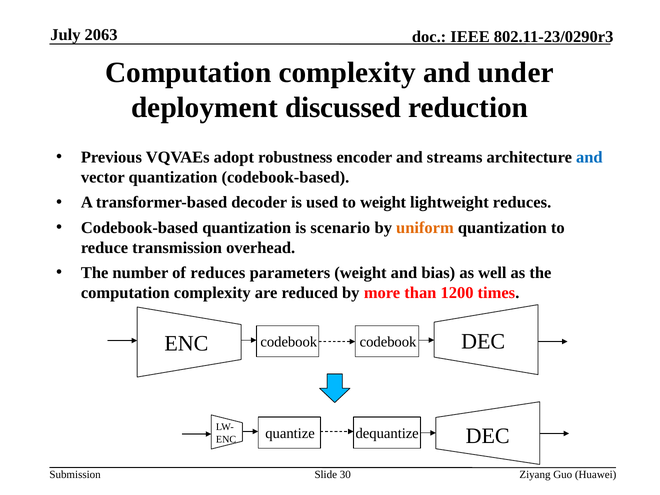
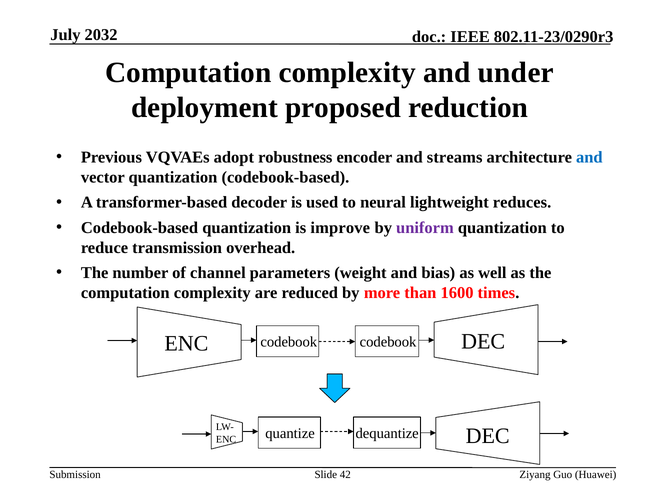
2063: 2063 -> 2032
discussed: discussed -> proposed
to weight: weight -> neural
scenario: scenario -> improve
uniform colour: orange -> purple
of reduces: reduces -> channel
1200: 1200 -> 1600
30: 30 -> 42
